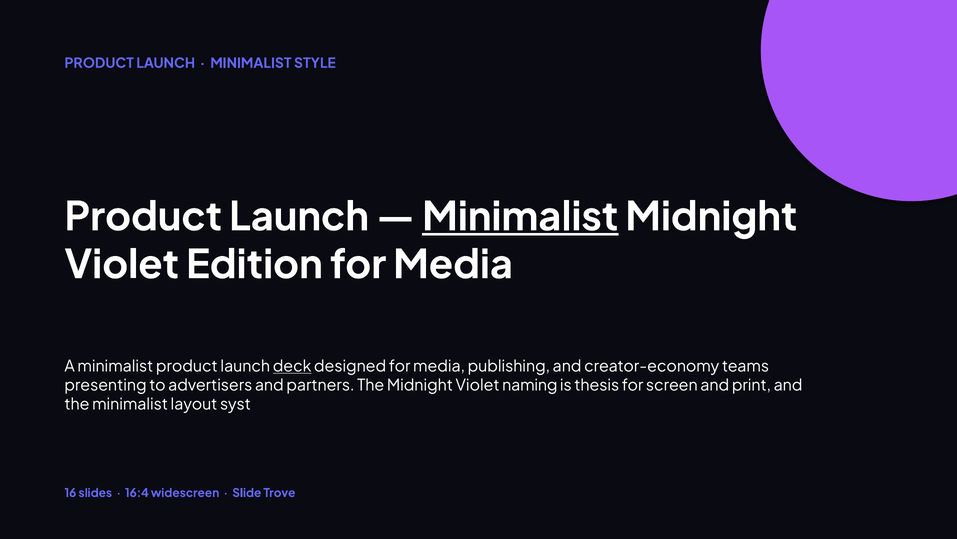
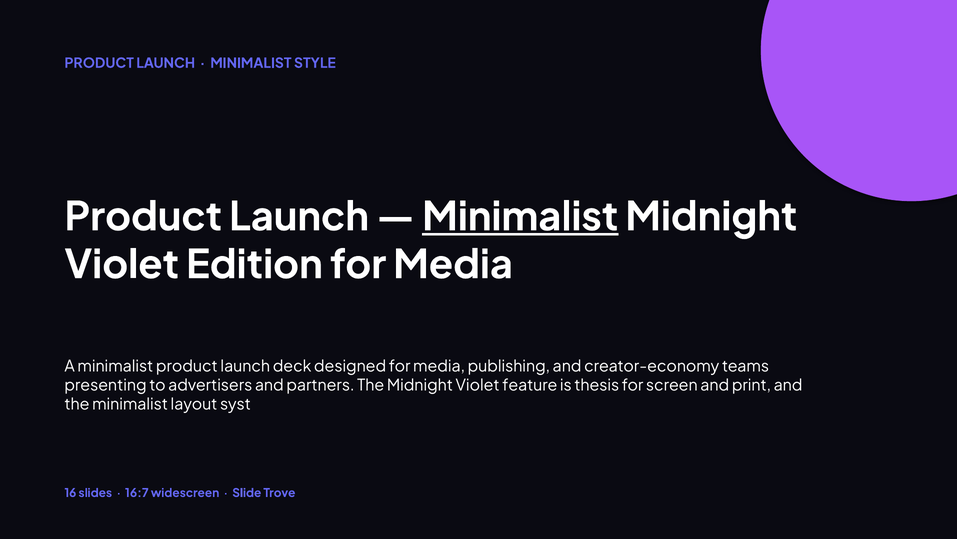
deck underline: present -> none
naming: naming -> feature
16:4: 16:4 -> 16:7
